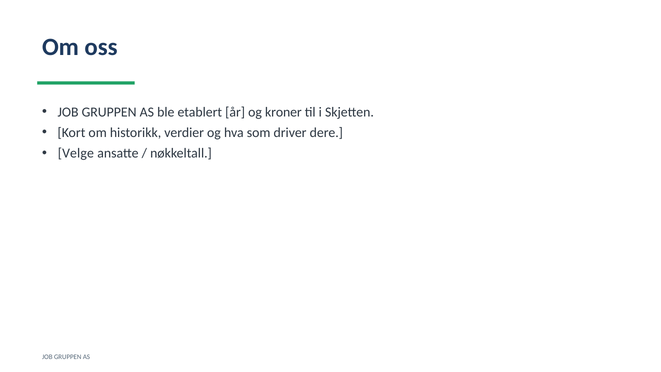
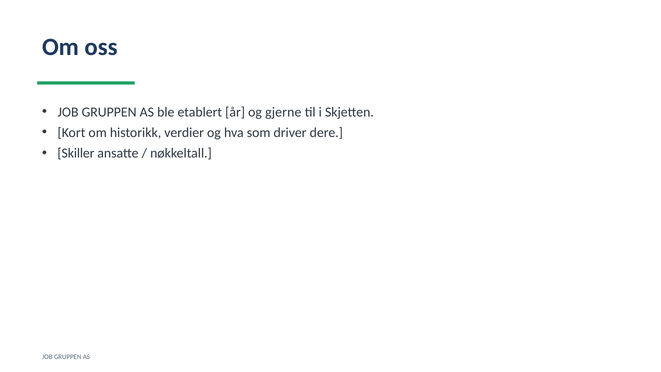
kroner: kroner -> gjerne
Velge: Velge -> Skiller
